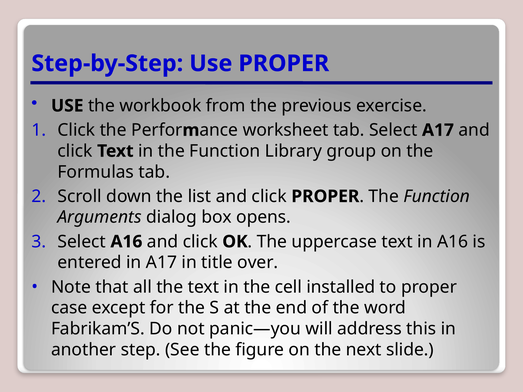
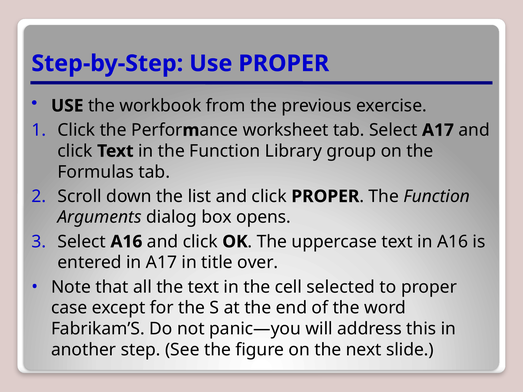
installed: installed -> selected
